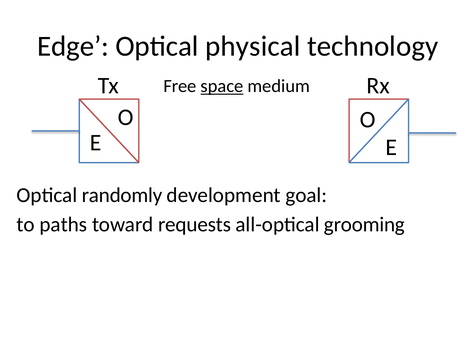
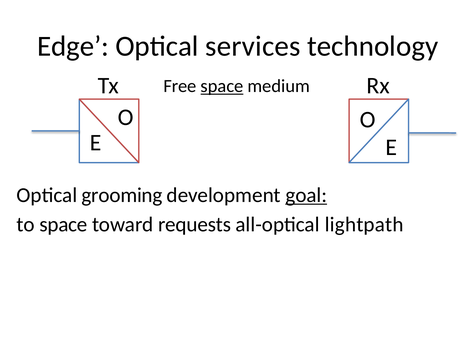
physical: physical -> services
randomly: randomly -> grooming
goal underline: none -> present
to paths: paths -> space
grooming: grooming -> lightpath
